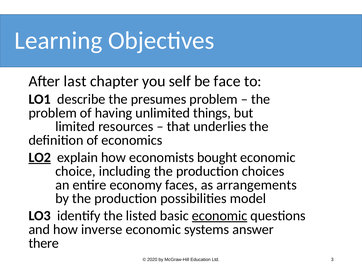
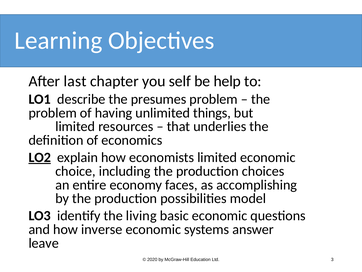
face: face -> help
economists bought: bought -> limited
arrangements: arrangements -> accomplishing
listed: listed -> living
economic at (220, 215) underline: present -> none
there: there -> leave
